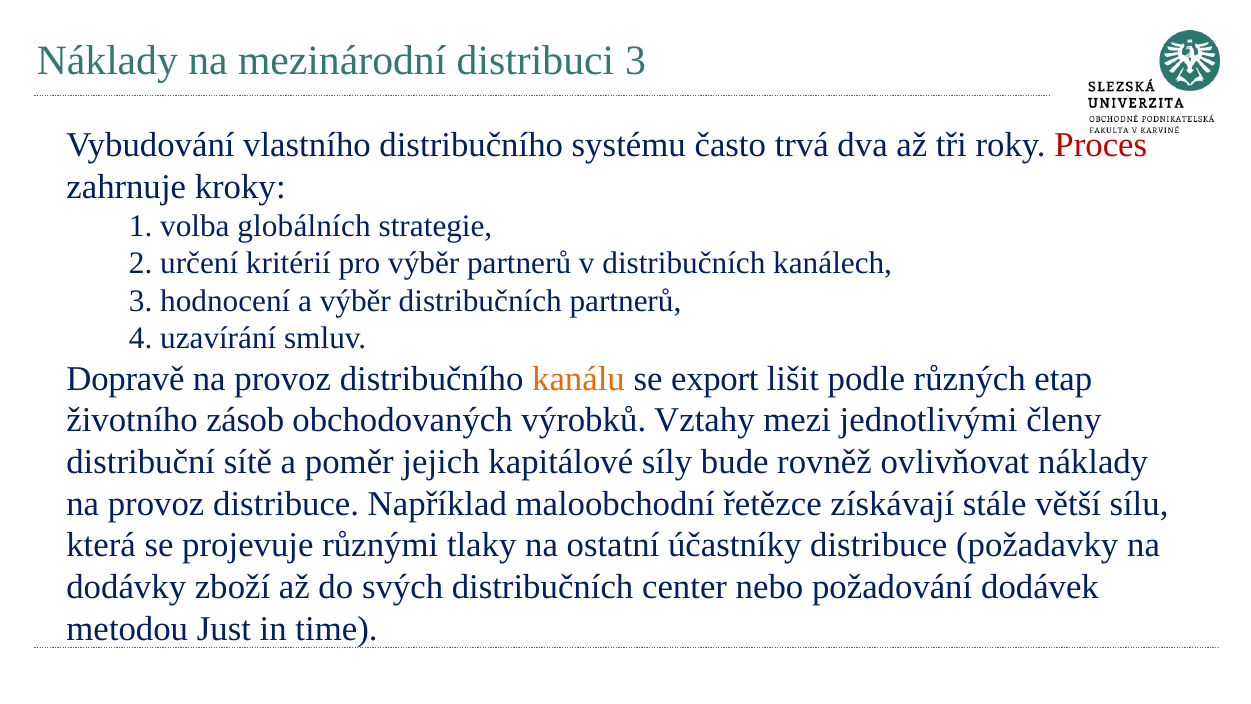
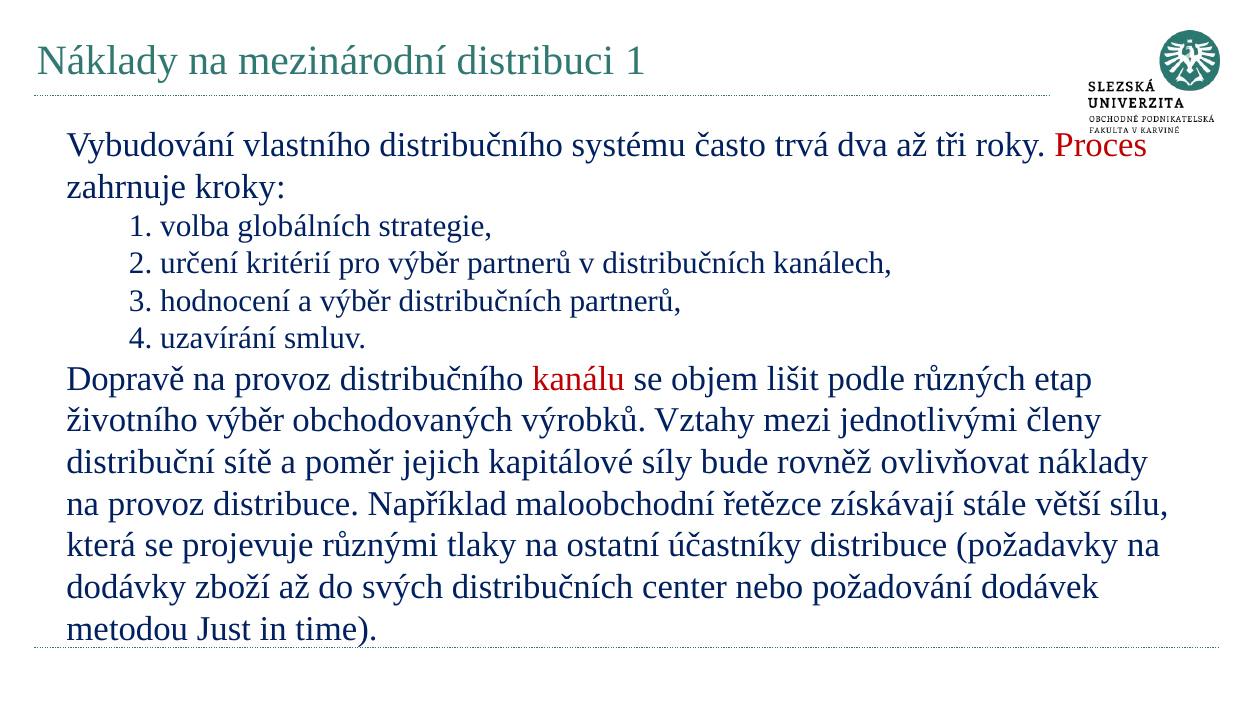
distribuci 3: 3 -> 1
kanálu colour: orange -> red
export: export -> objem
životního zásob: zásob -> výběr
